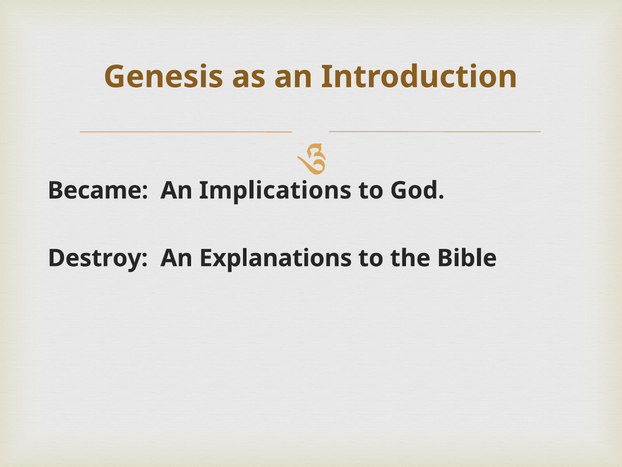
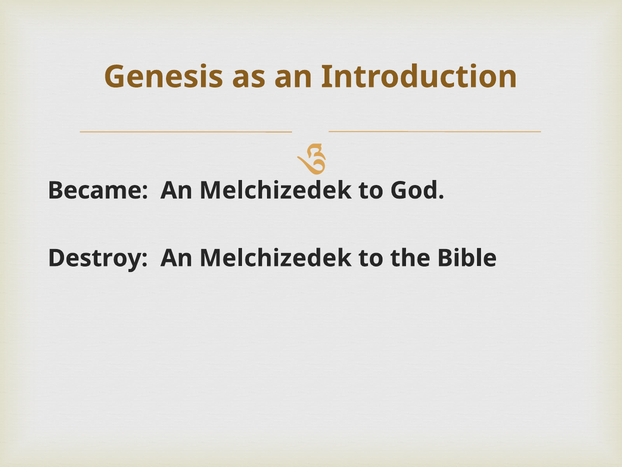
Implications at (275, 190): Implications -> Melchizedek
Explanations at (276, 258): Explanations -> Melchizedek
